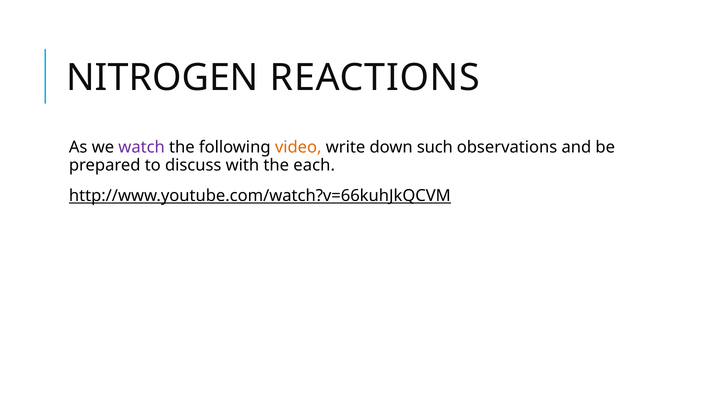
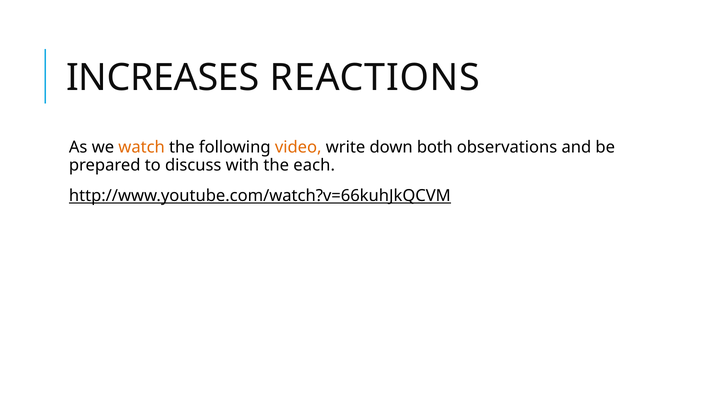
NITROGEN: NITROGEN -> INCREASES
watch colour: purple -> orange
such: such -> both
